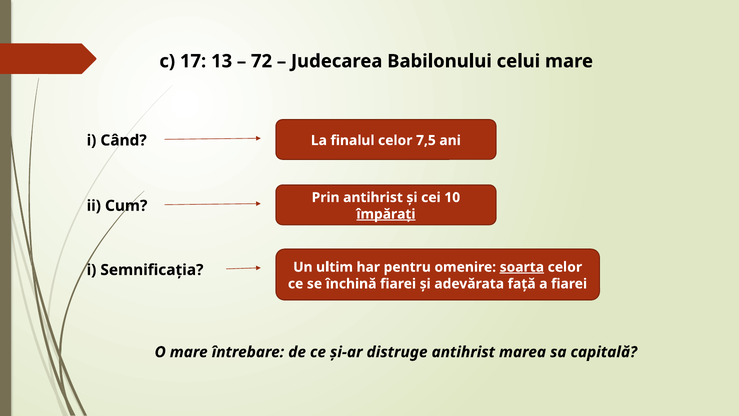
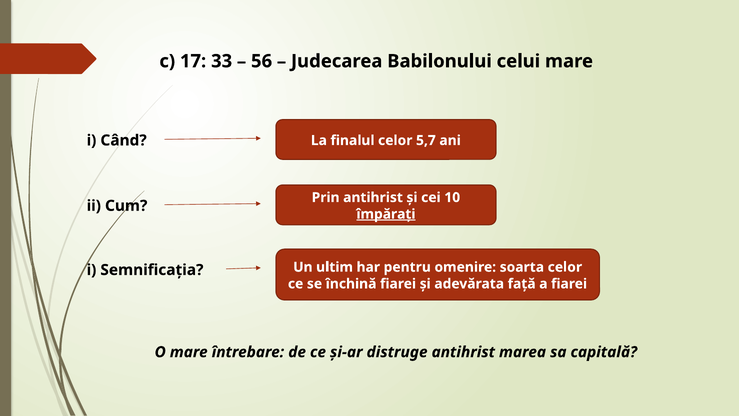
13: 13 -> 33
72: 72 -> 56
7,5: 7,5 -> 5,7
soarta underline: present -> none
